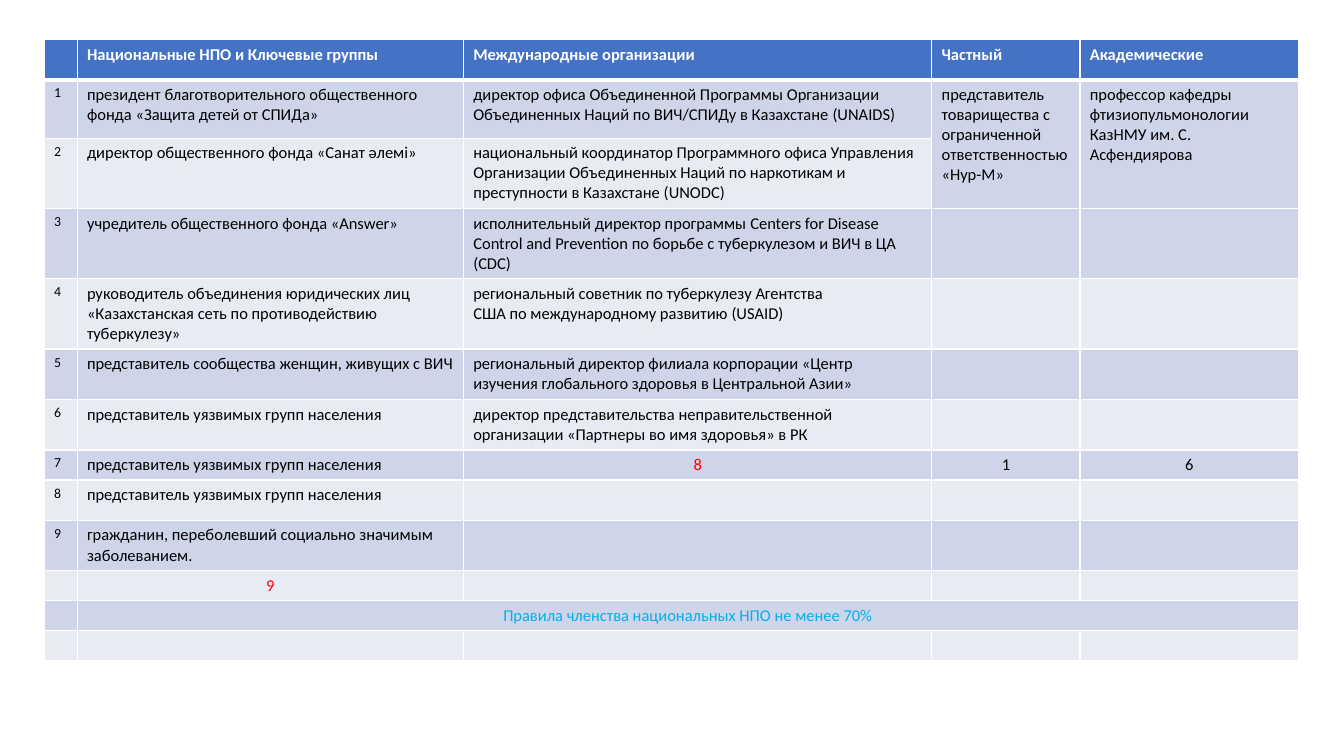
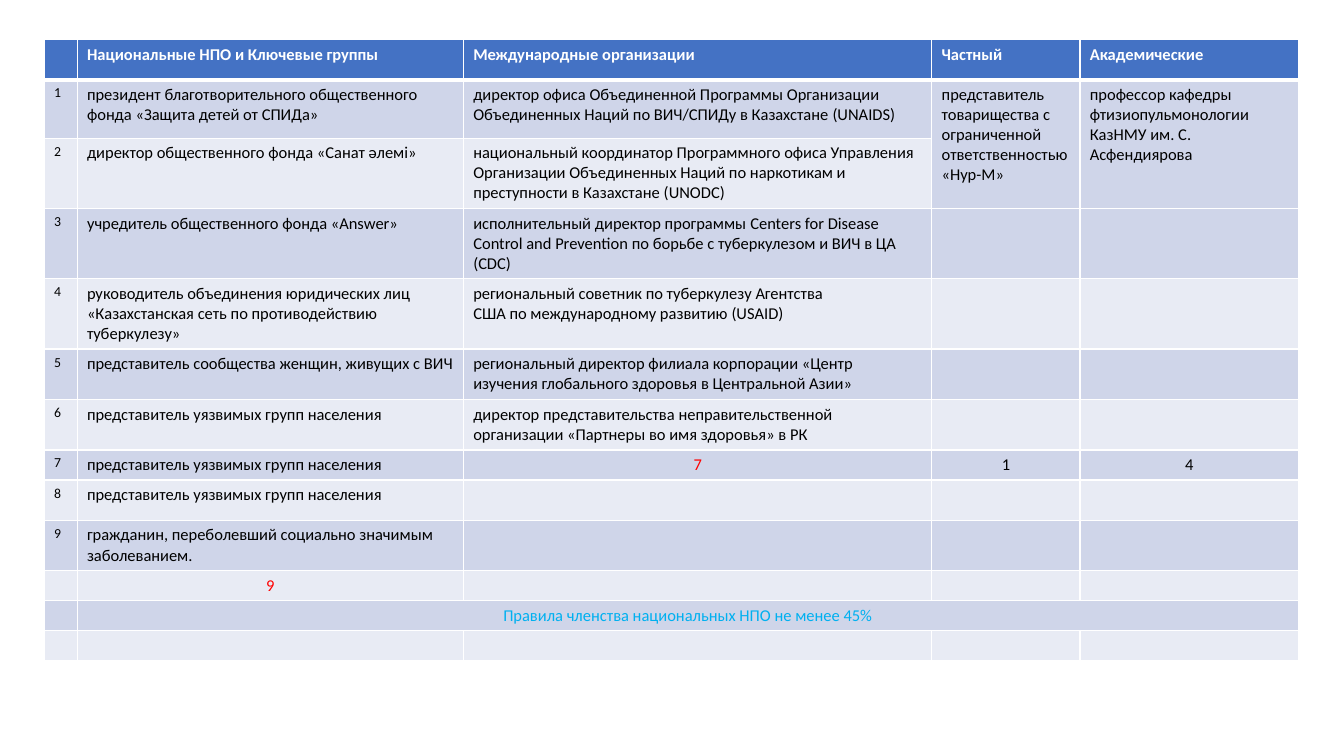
населения 8: 8 -> 7
1 6: 6 -> 4
70%: 70% -> 45%
